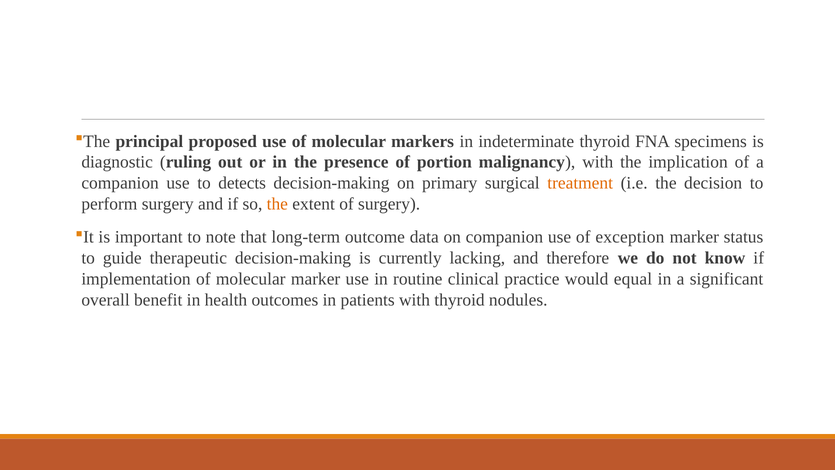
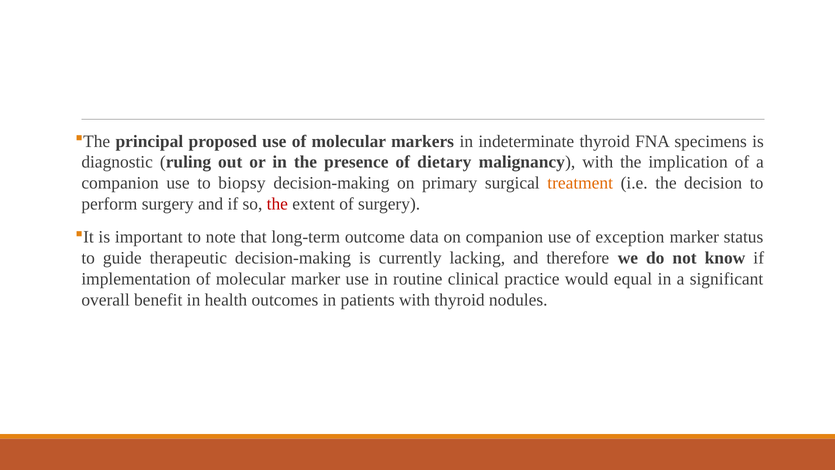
portion: portion -> dietary
detects: detects -> biopsy
the at (277, 204) colour: orange -> red
